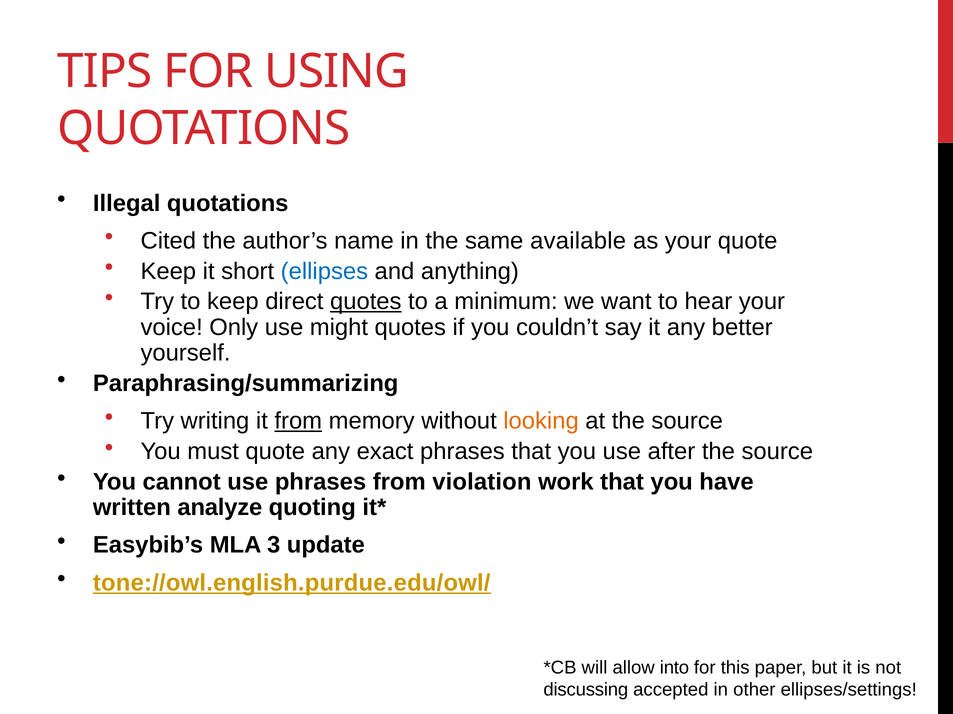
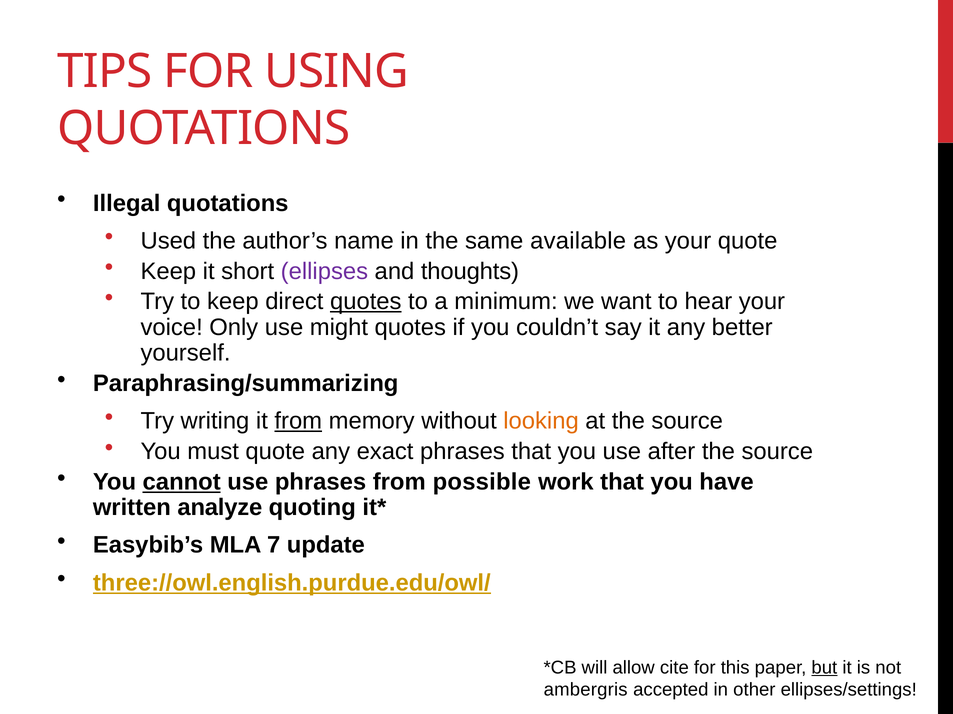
Cited: Cited -> Used
ellipses colour: blue -> purple
anything: anything -> thoughts
cannot underline: none -> present
violation: violation -> possible
3: 3 -> 7
tone://owl.english.purdue.edu/owl/: tone://owl.english.purdue.edu/owl/ -> three://owl.english.purdue.edu/owl/
into: into -> cite
but underline: none -> present
discussing: discussing -> ambergris
